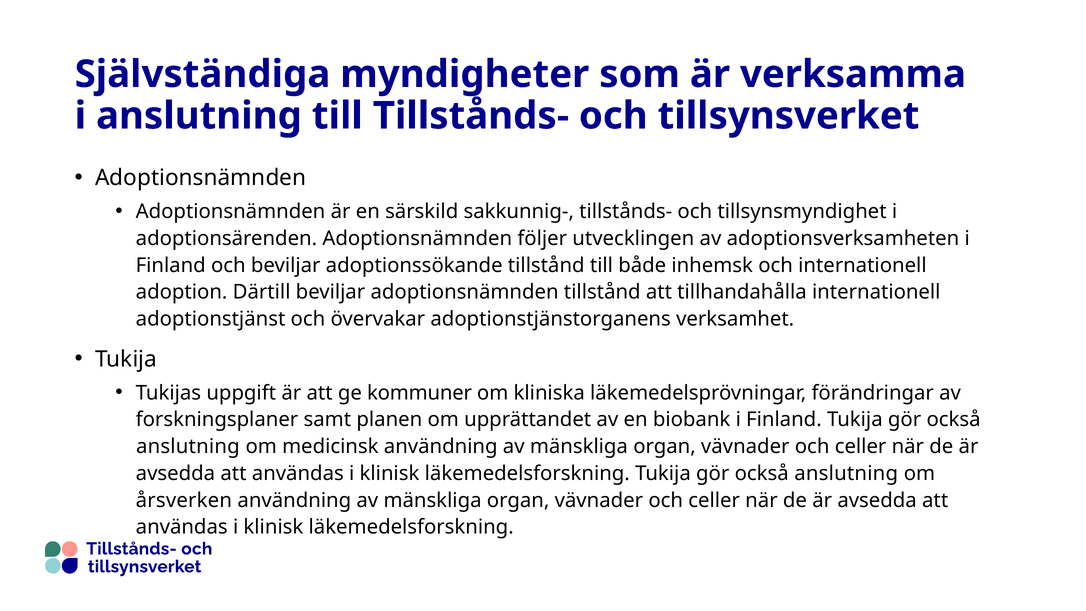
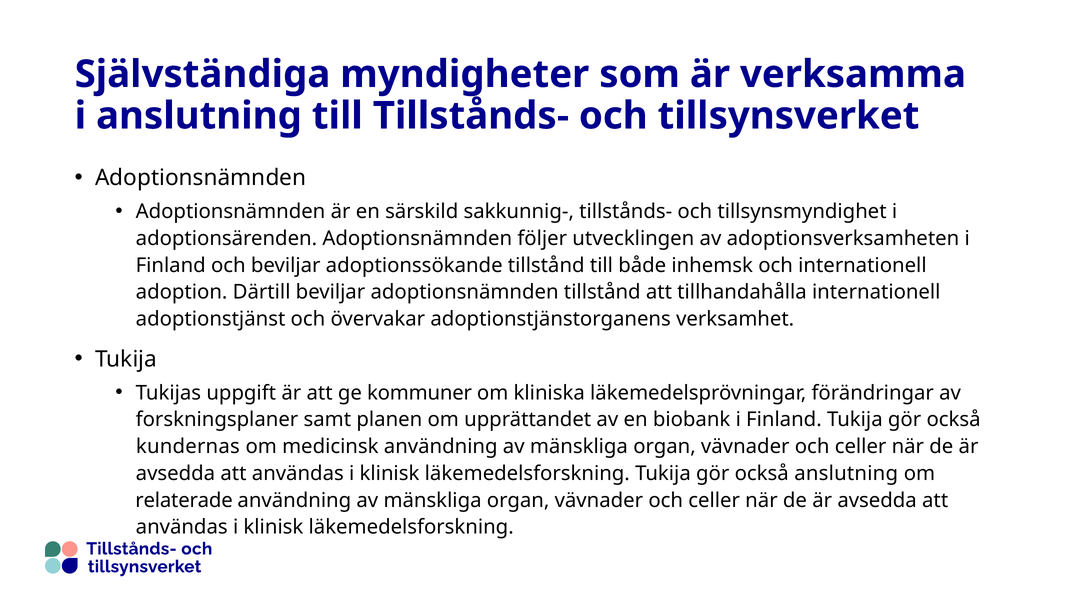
anslutning at (188, 446): anslutning -> kundernas
årsverken: årsverken -> relaterade
